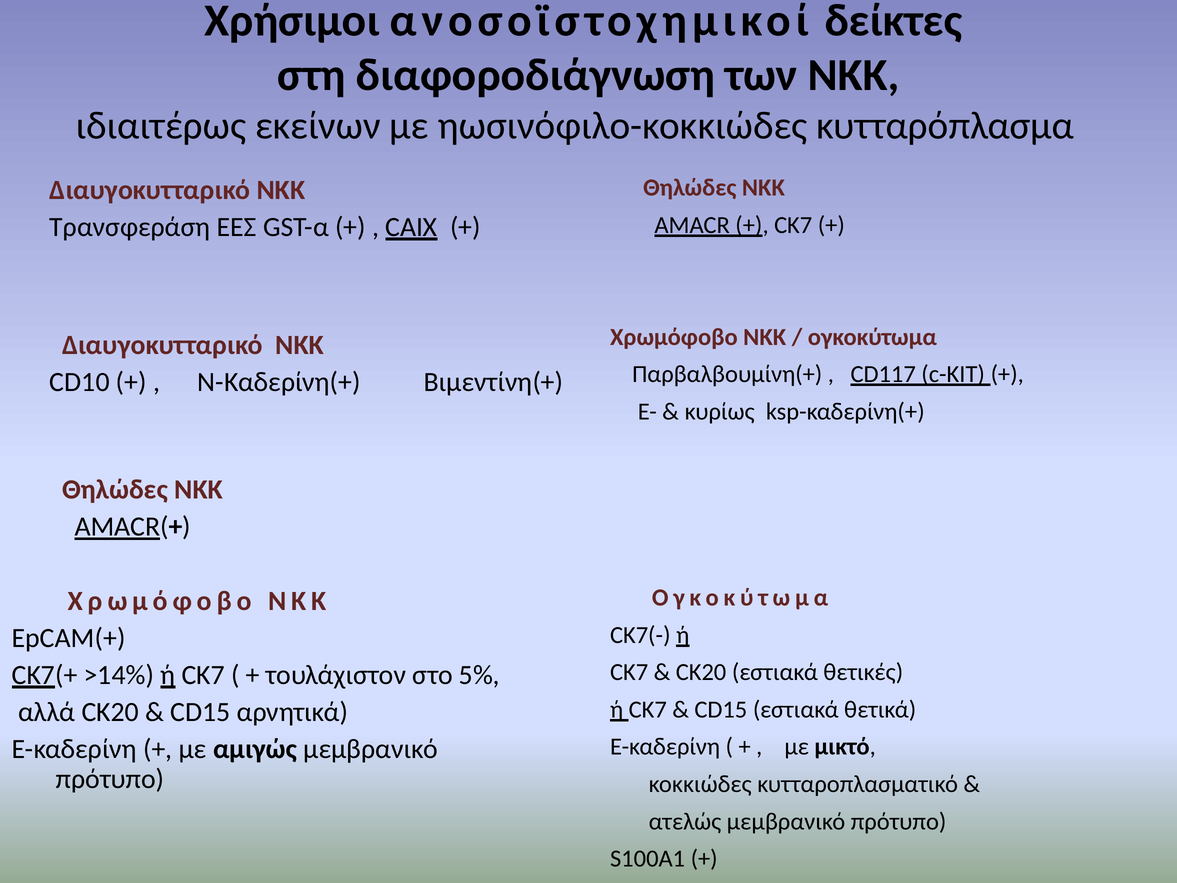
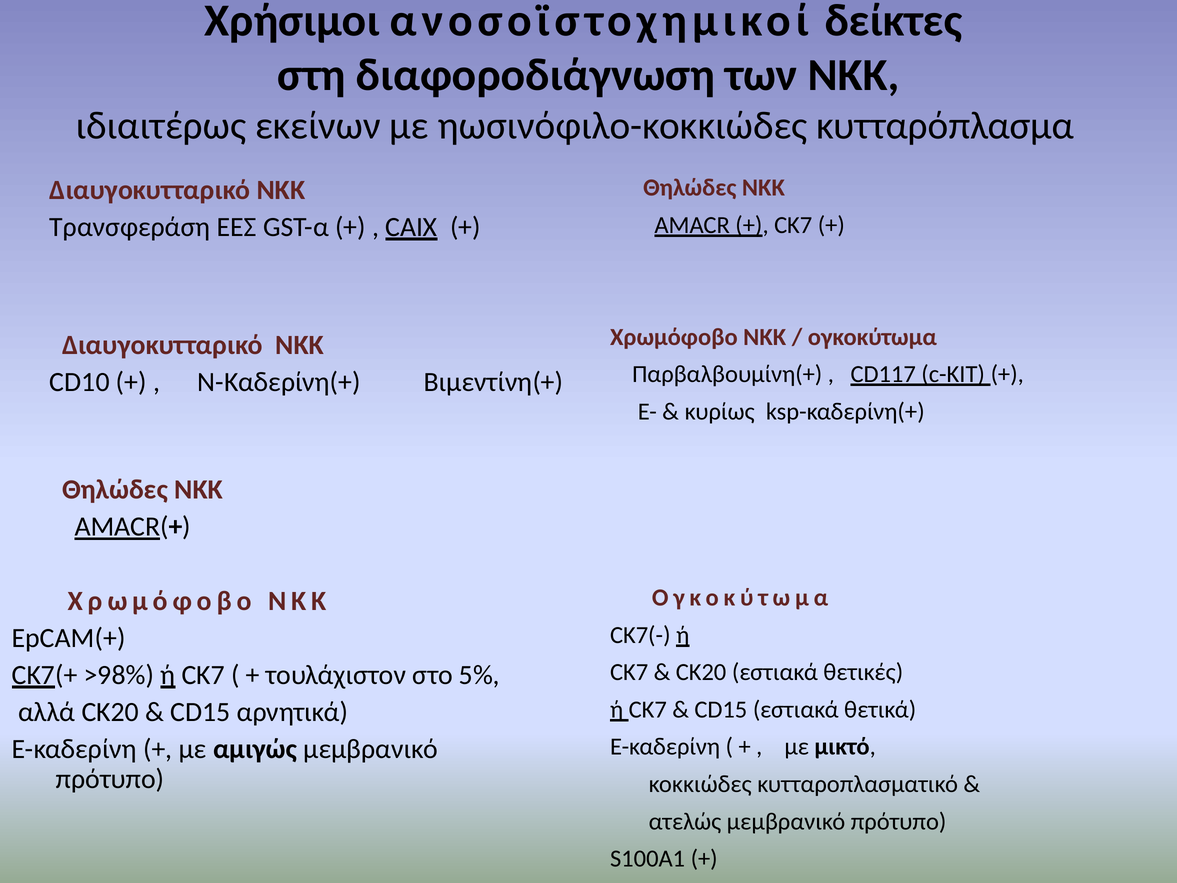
>14%: >14% -> >98%
